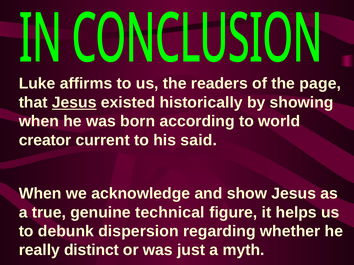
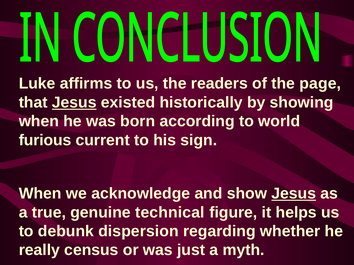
creator: creator -> furious
said: said -> sign
Jesus at (294, 194) underline: none -> present
distinct: distinct -> census
